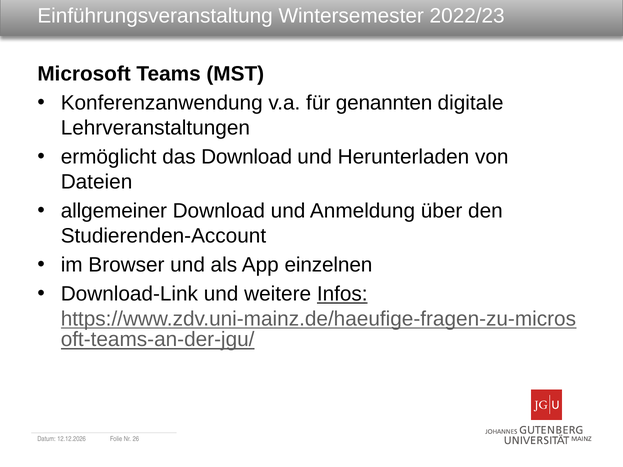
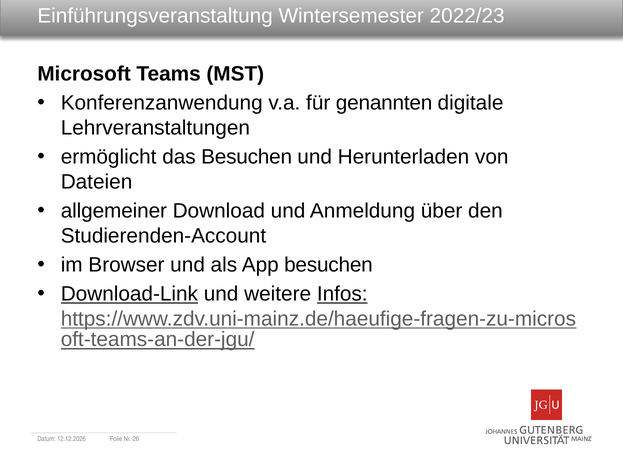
das Download: Download -> Besuchen
App einzelnen: einzelnen -> besuchen
Download-Link underline: none -> present
